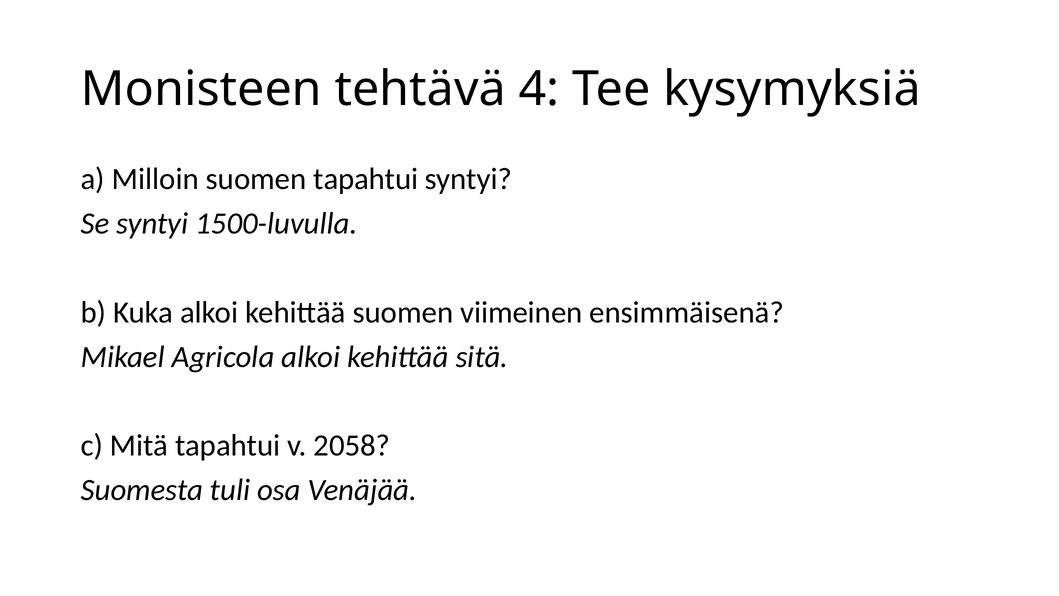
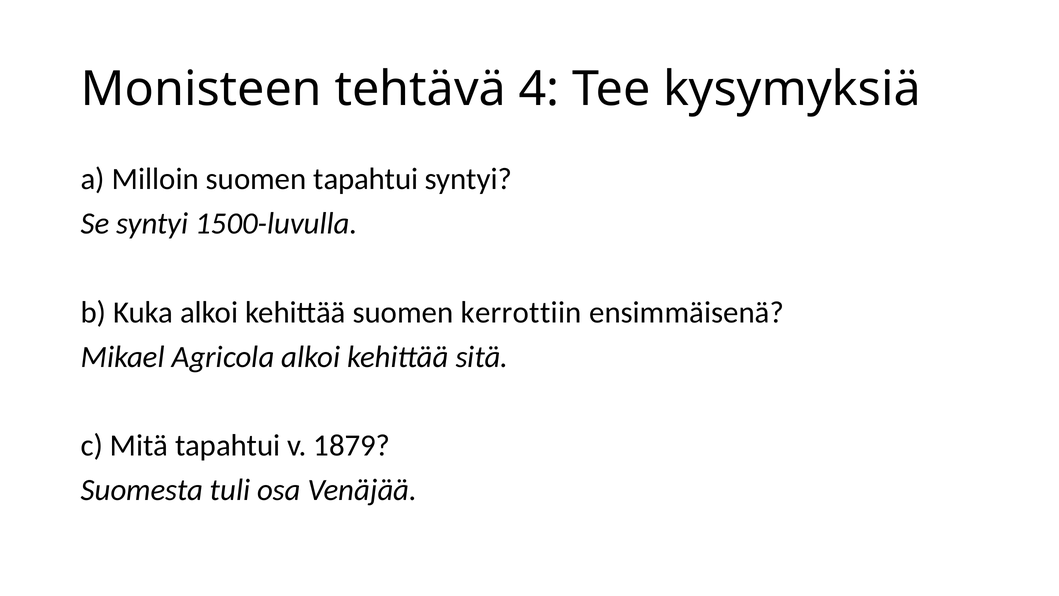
viimeinen: viimeinen -> kerrottiin
2058: 2058 -> 1879
